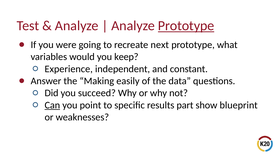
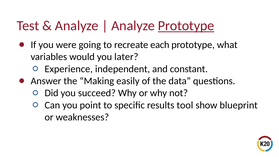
next: next -> each
keep: keep -> later
Can underline: present -> none
part: part -> tool
